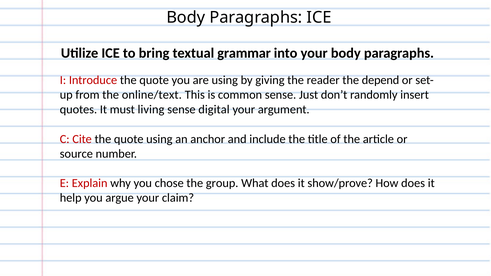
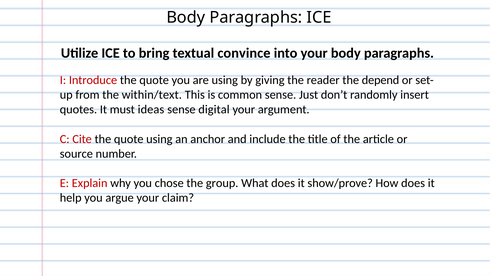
grammar: grammar -> convince
online/text: online/text -> within/text
living: living -> ideas
